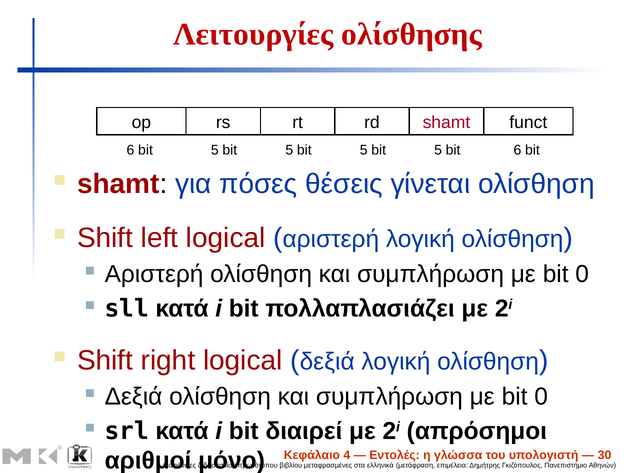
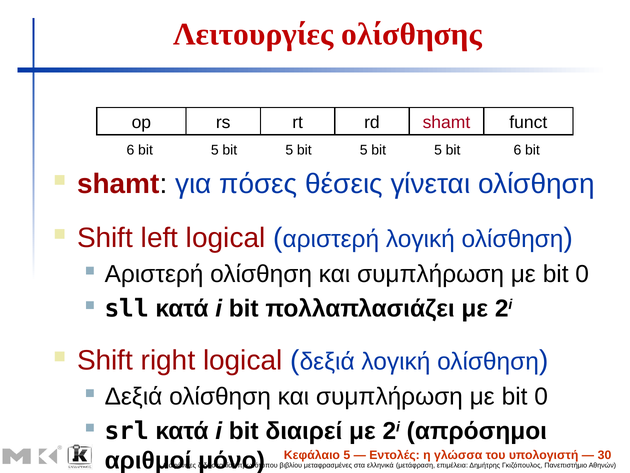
Κεφάλαιο 4: 4 -> 5
